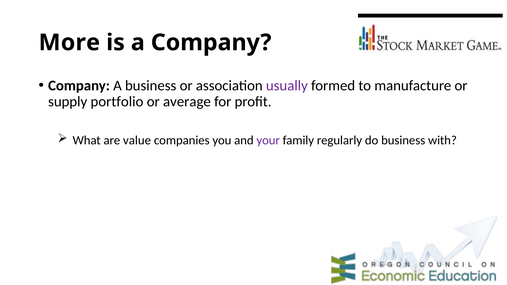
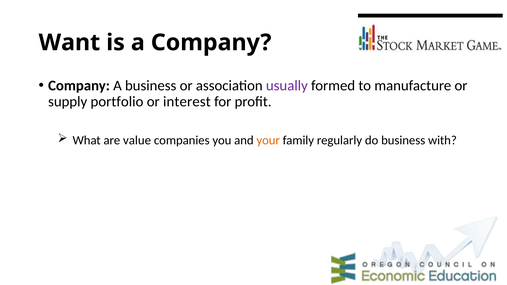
More: More -> Want
average: average -> interest
your colour: purple -> orange
